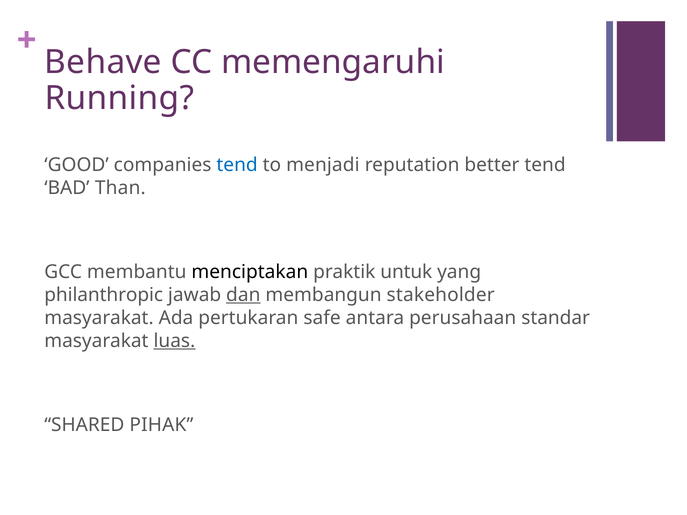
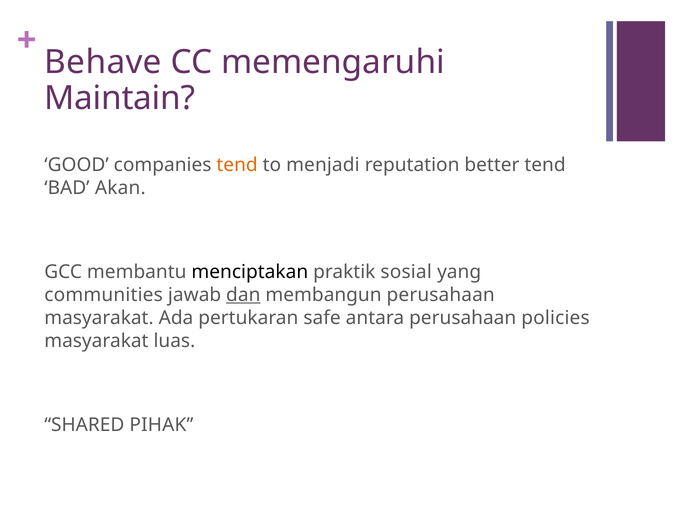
Running: Running -> Maintain
tend at (237, 165) colour: blue -> orange
Than: Than -> Akan
untuk: untuk -> sosial
philanthropic: philanthropic -> communities
membangun stakeholder: stakeholder -> perusahaan
standar: standar -> policies
luas underline: present -> none
